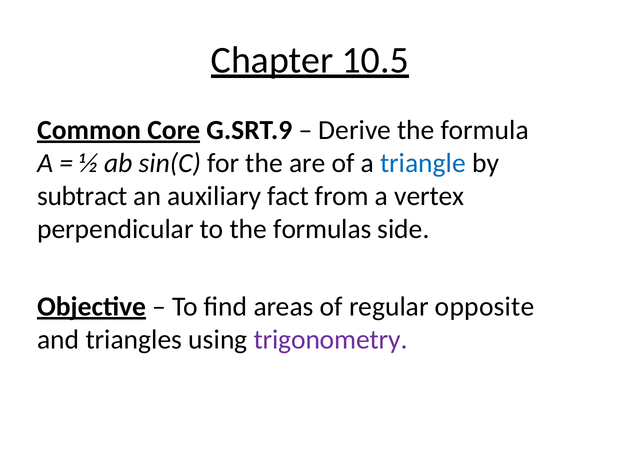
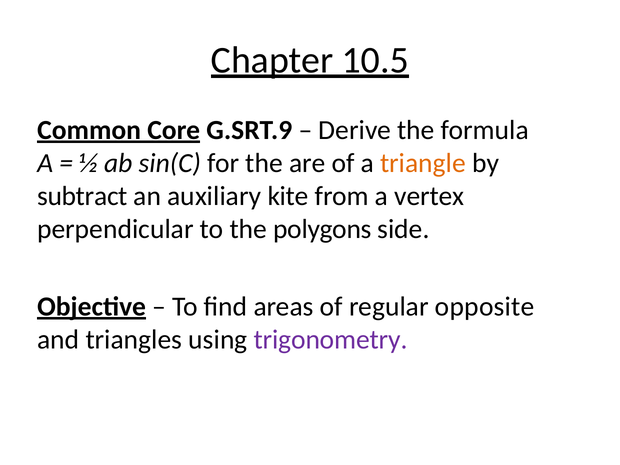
triangle colour: blue -> orange
fact: fact -> kite
formulas: formulas -> polygons
